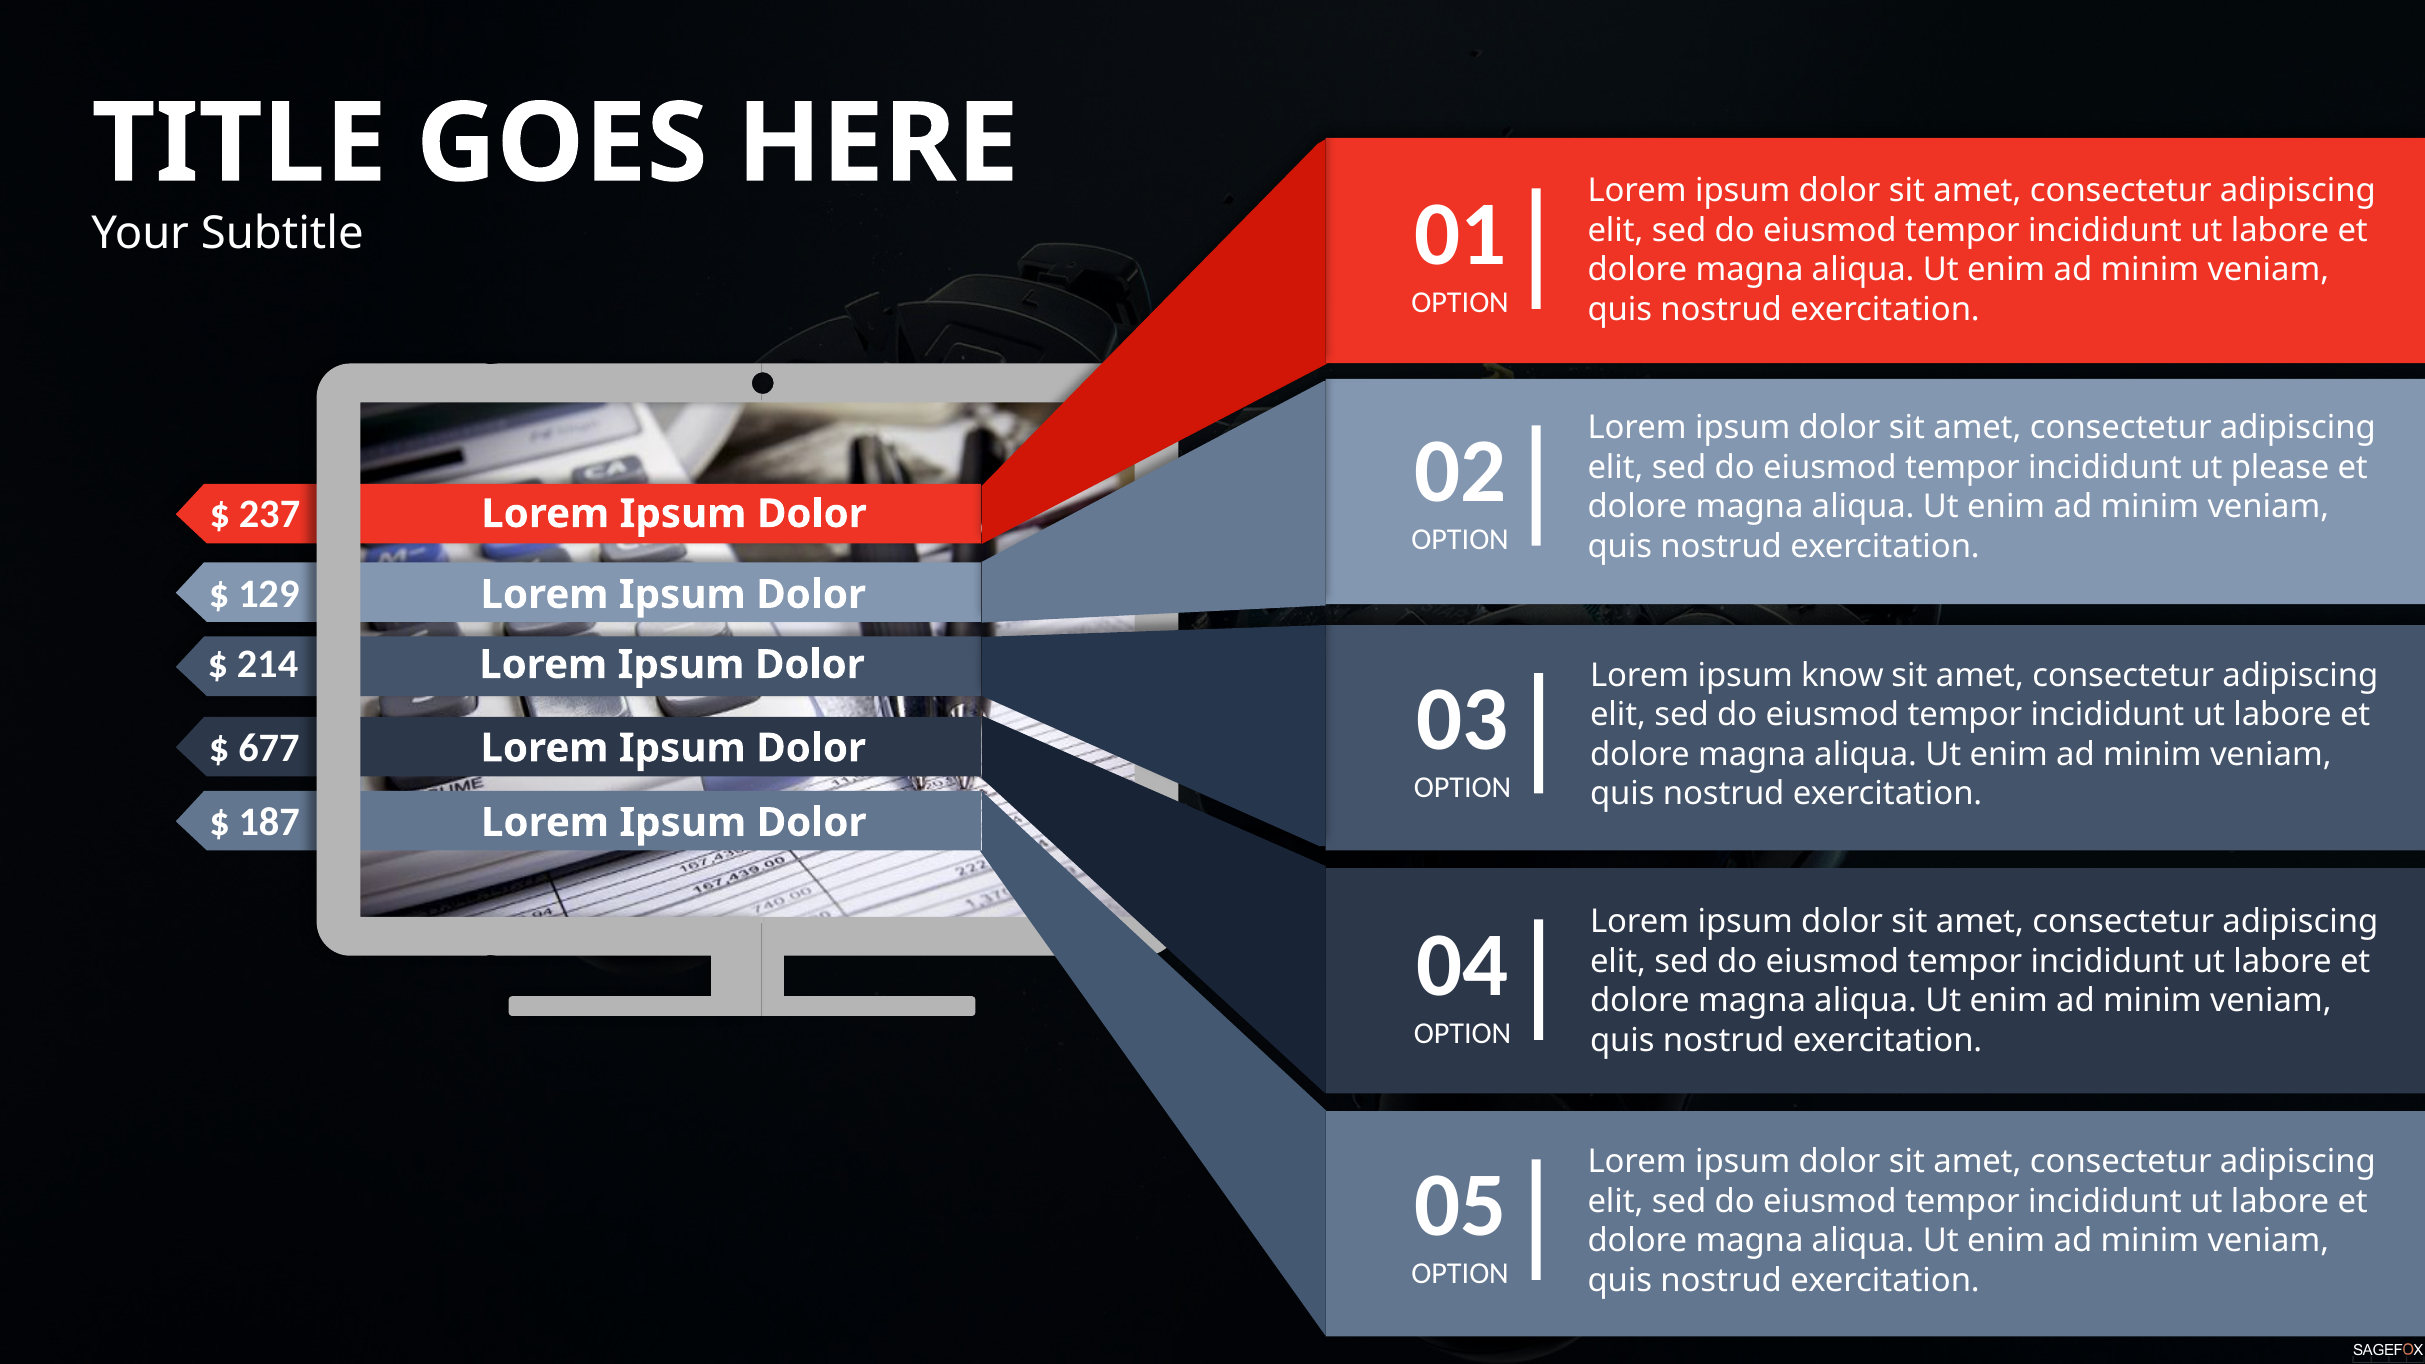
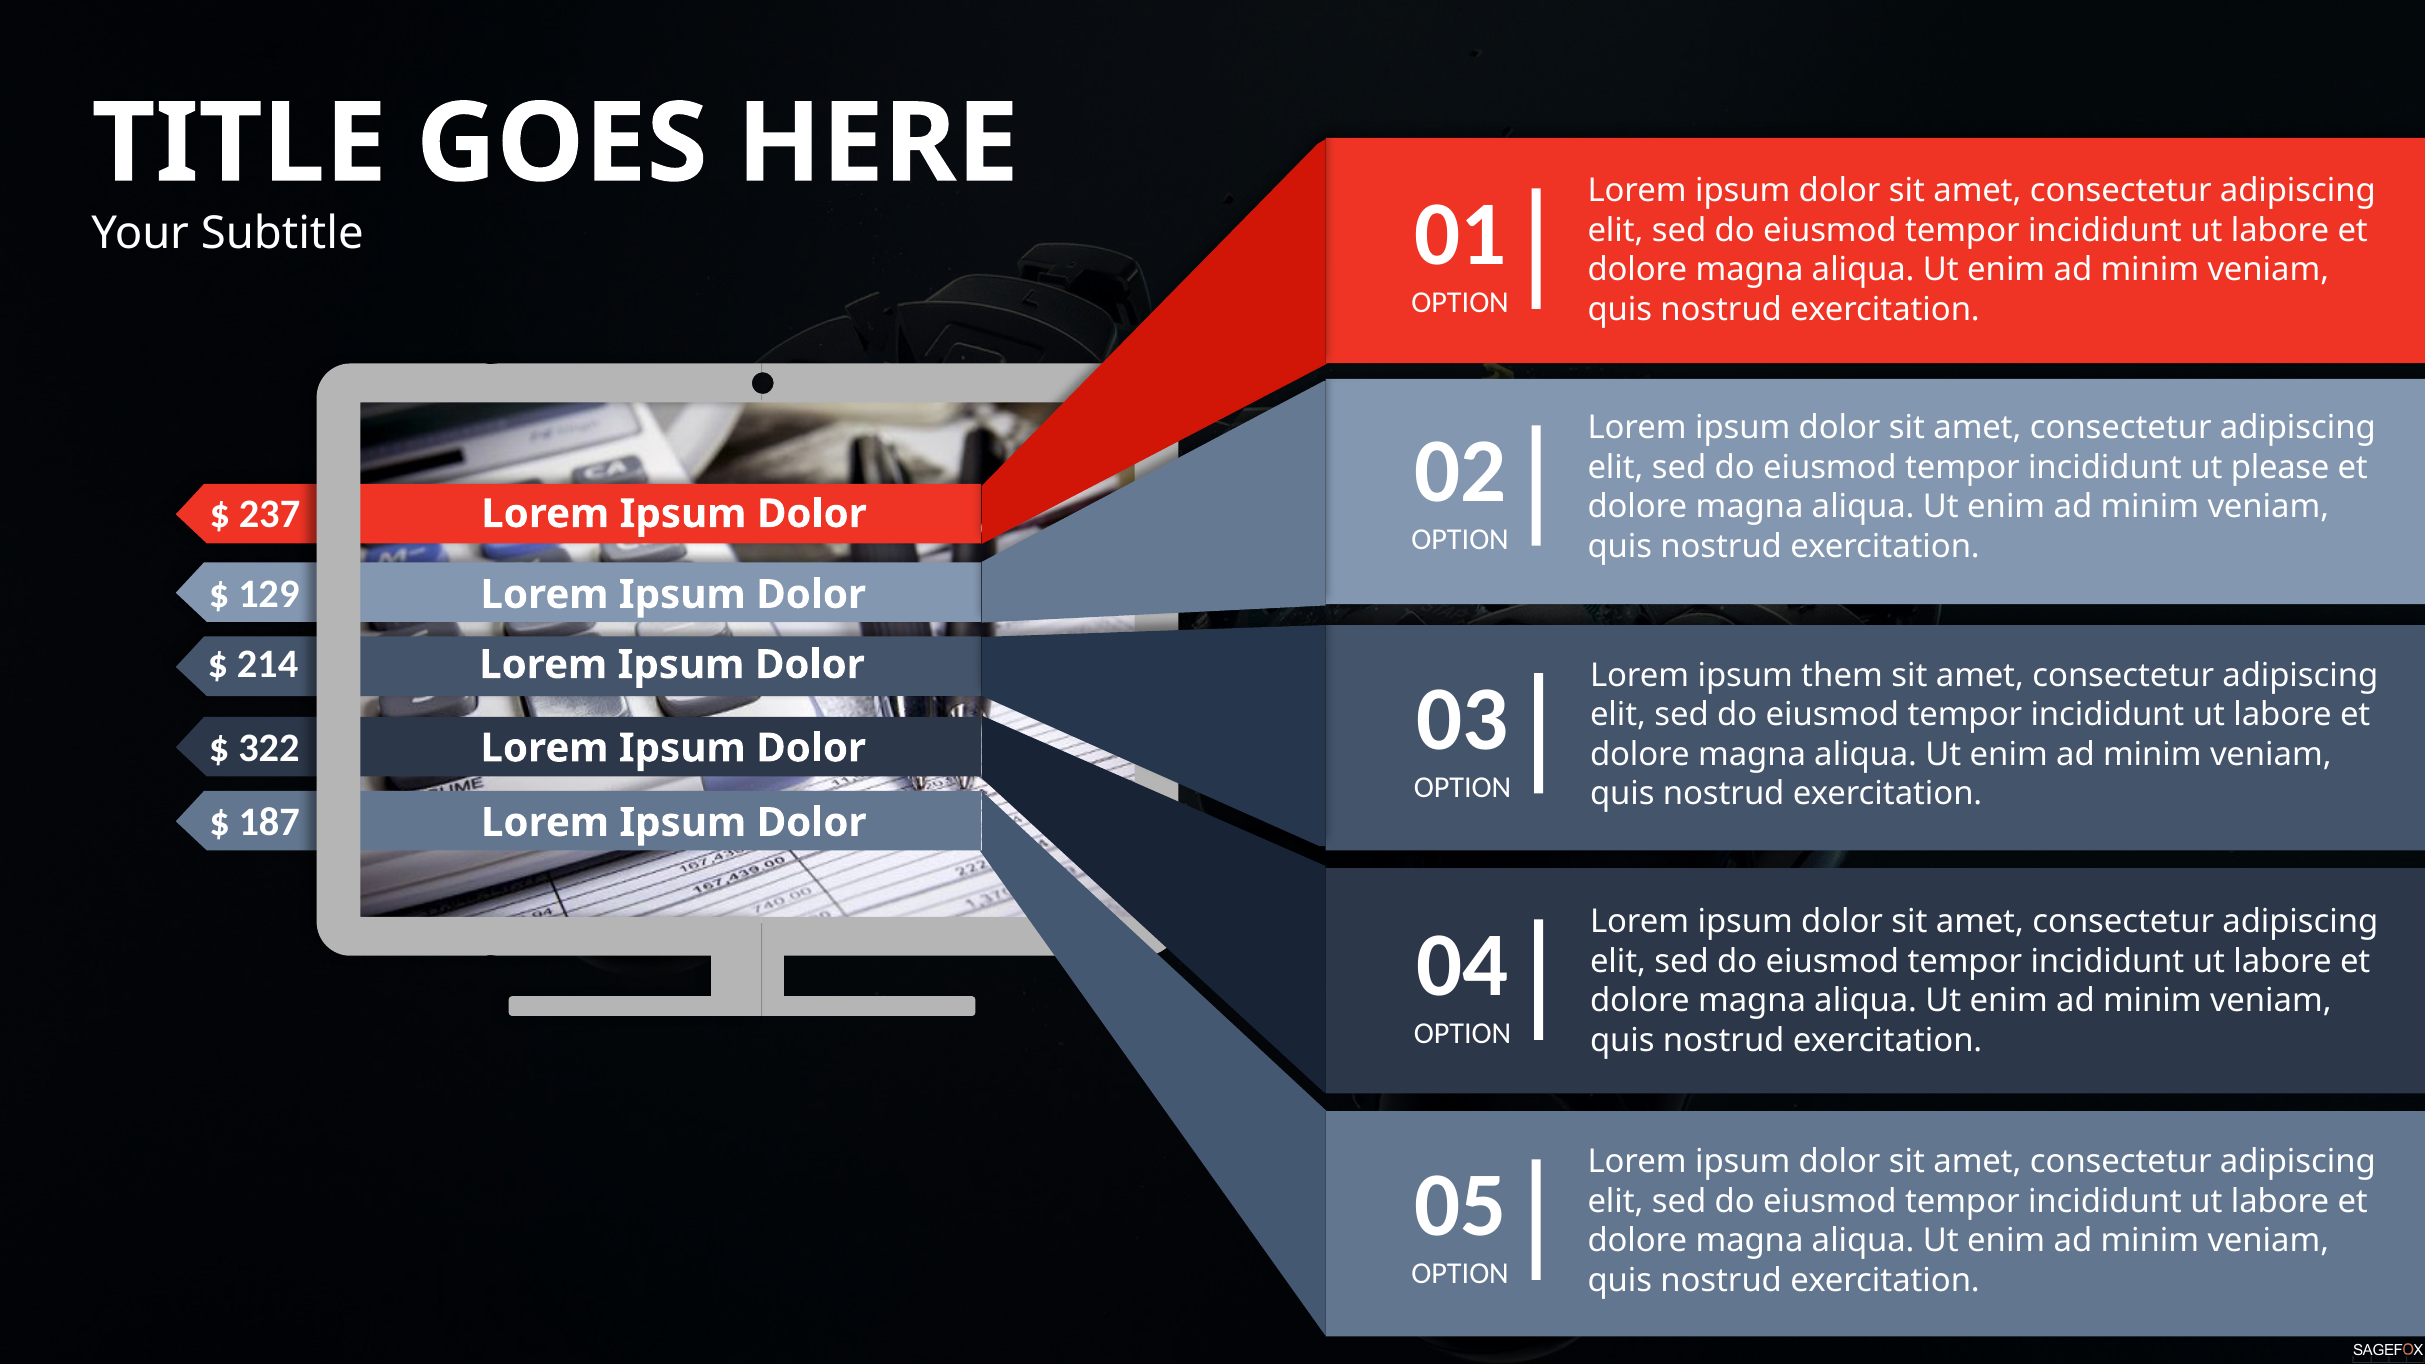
know: know -> them
677: 677 -> 322
